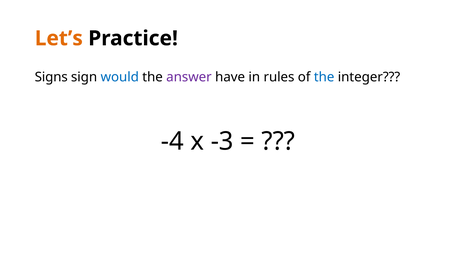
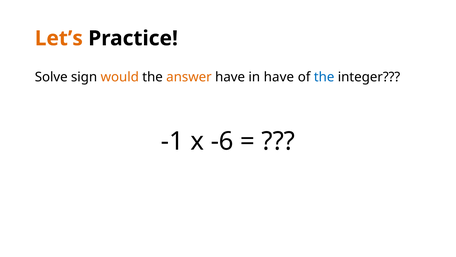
Signs: Signs -> Solve
would colour: blue -> orange
answer colour: purple -> orange
in rules: rules -> have
-4: -4 -> -1
-3: -3 -> -6
